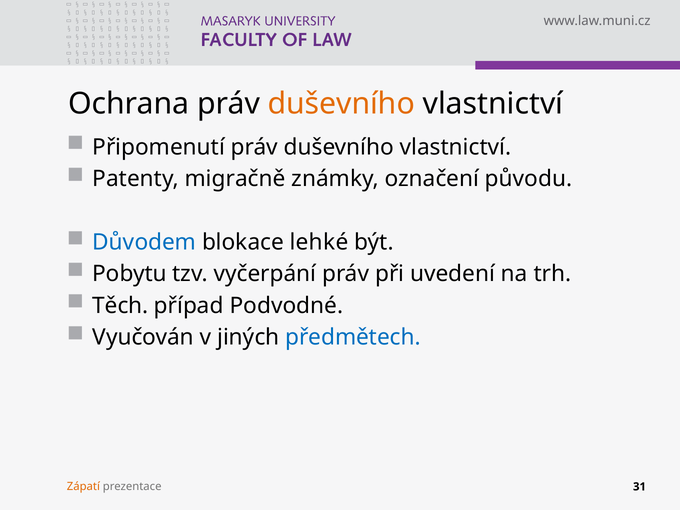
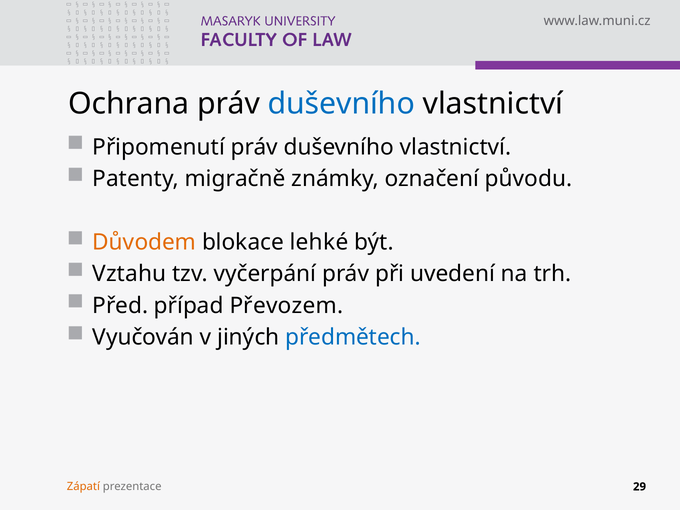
duševního at (341, 104) colour: orange -> blue
Důvodem colour: blue -> orange
Pobytu: Pobytu -> Vztahu
Těch: Těch -> Před
Podvodné: Podvodné -> Převozem
31: 31 -> 29
